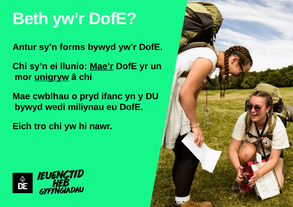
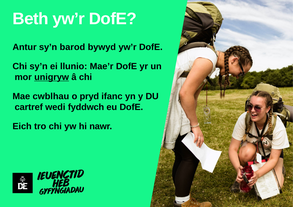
forms: forms -> barod
Mae’r underline: present -> none
bywyd at (29, 107): bywyd -> cartref
miliynau: miliynau -> fyddwch
